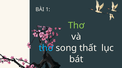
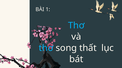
Thơ at (76, 26) colour: light green -> light blue
